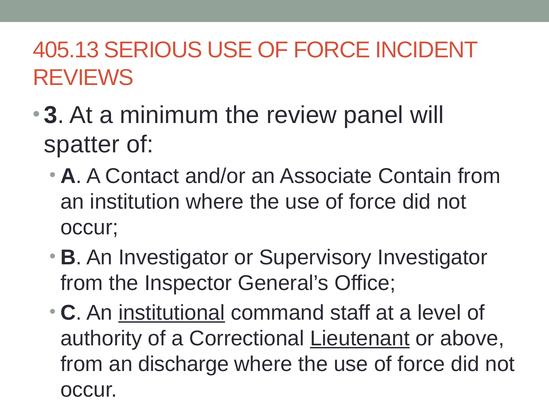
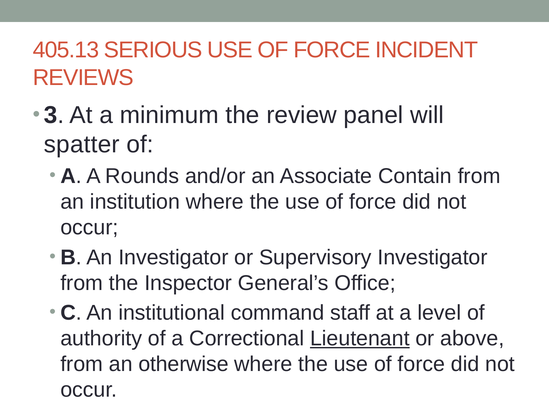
Contact: Contact -> Rounds
institutional underline: present -> none
discharge: discharge -> otherwise
